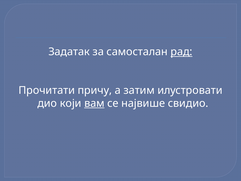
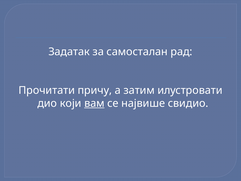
рaд underline: present -> none
